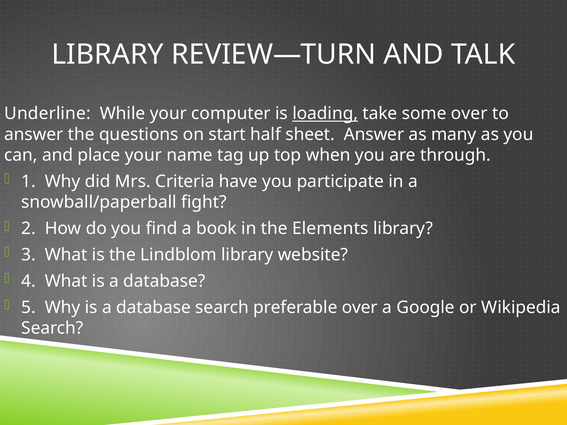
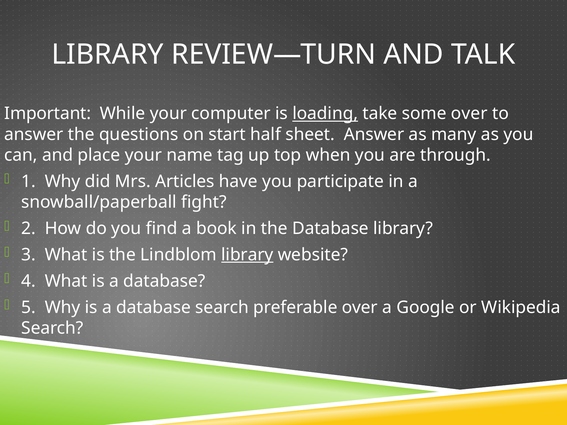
Underline: Underline -> Important
Criteria: Criteria -> Articles
the Elements: Elements -> Database
library at (247, 255) underline: none -> present
